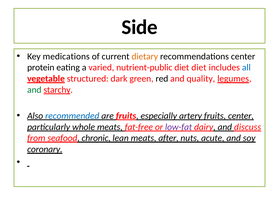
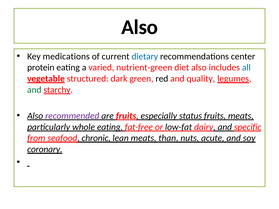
Side at (140, 27): Side -> Also
dietary colour: orange -> blue
nutrient-public: nutrient-public -> nutrient-green
diet diet: diet -> also
recommended colour: blue -> purple
artery: artery -> status
fruits center: center -> meats
whole meats: meats -> eating
low-fat colour: purple -> black
discuss: discuss -> specific
after: after -> than
